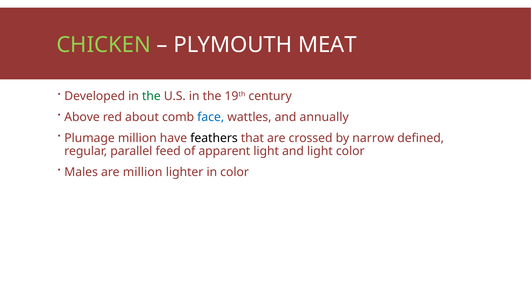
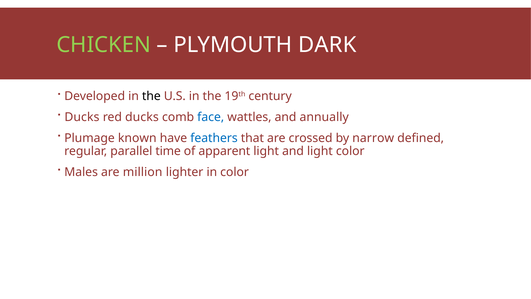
MEAT: MEAT -> DARK
the at (151, 96) colour: green -> black
Above at (82, 117): Above -> Ducks
red about: about -> ducks
Plumage million: million -> known
feathers colour: black -> blue
feed: feed -> time
